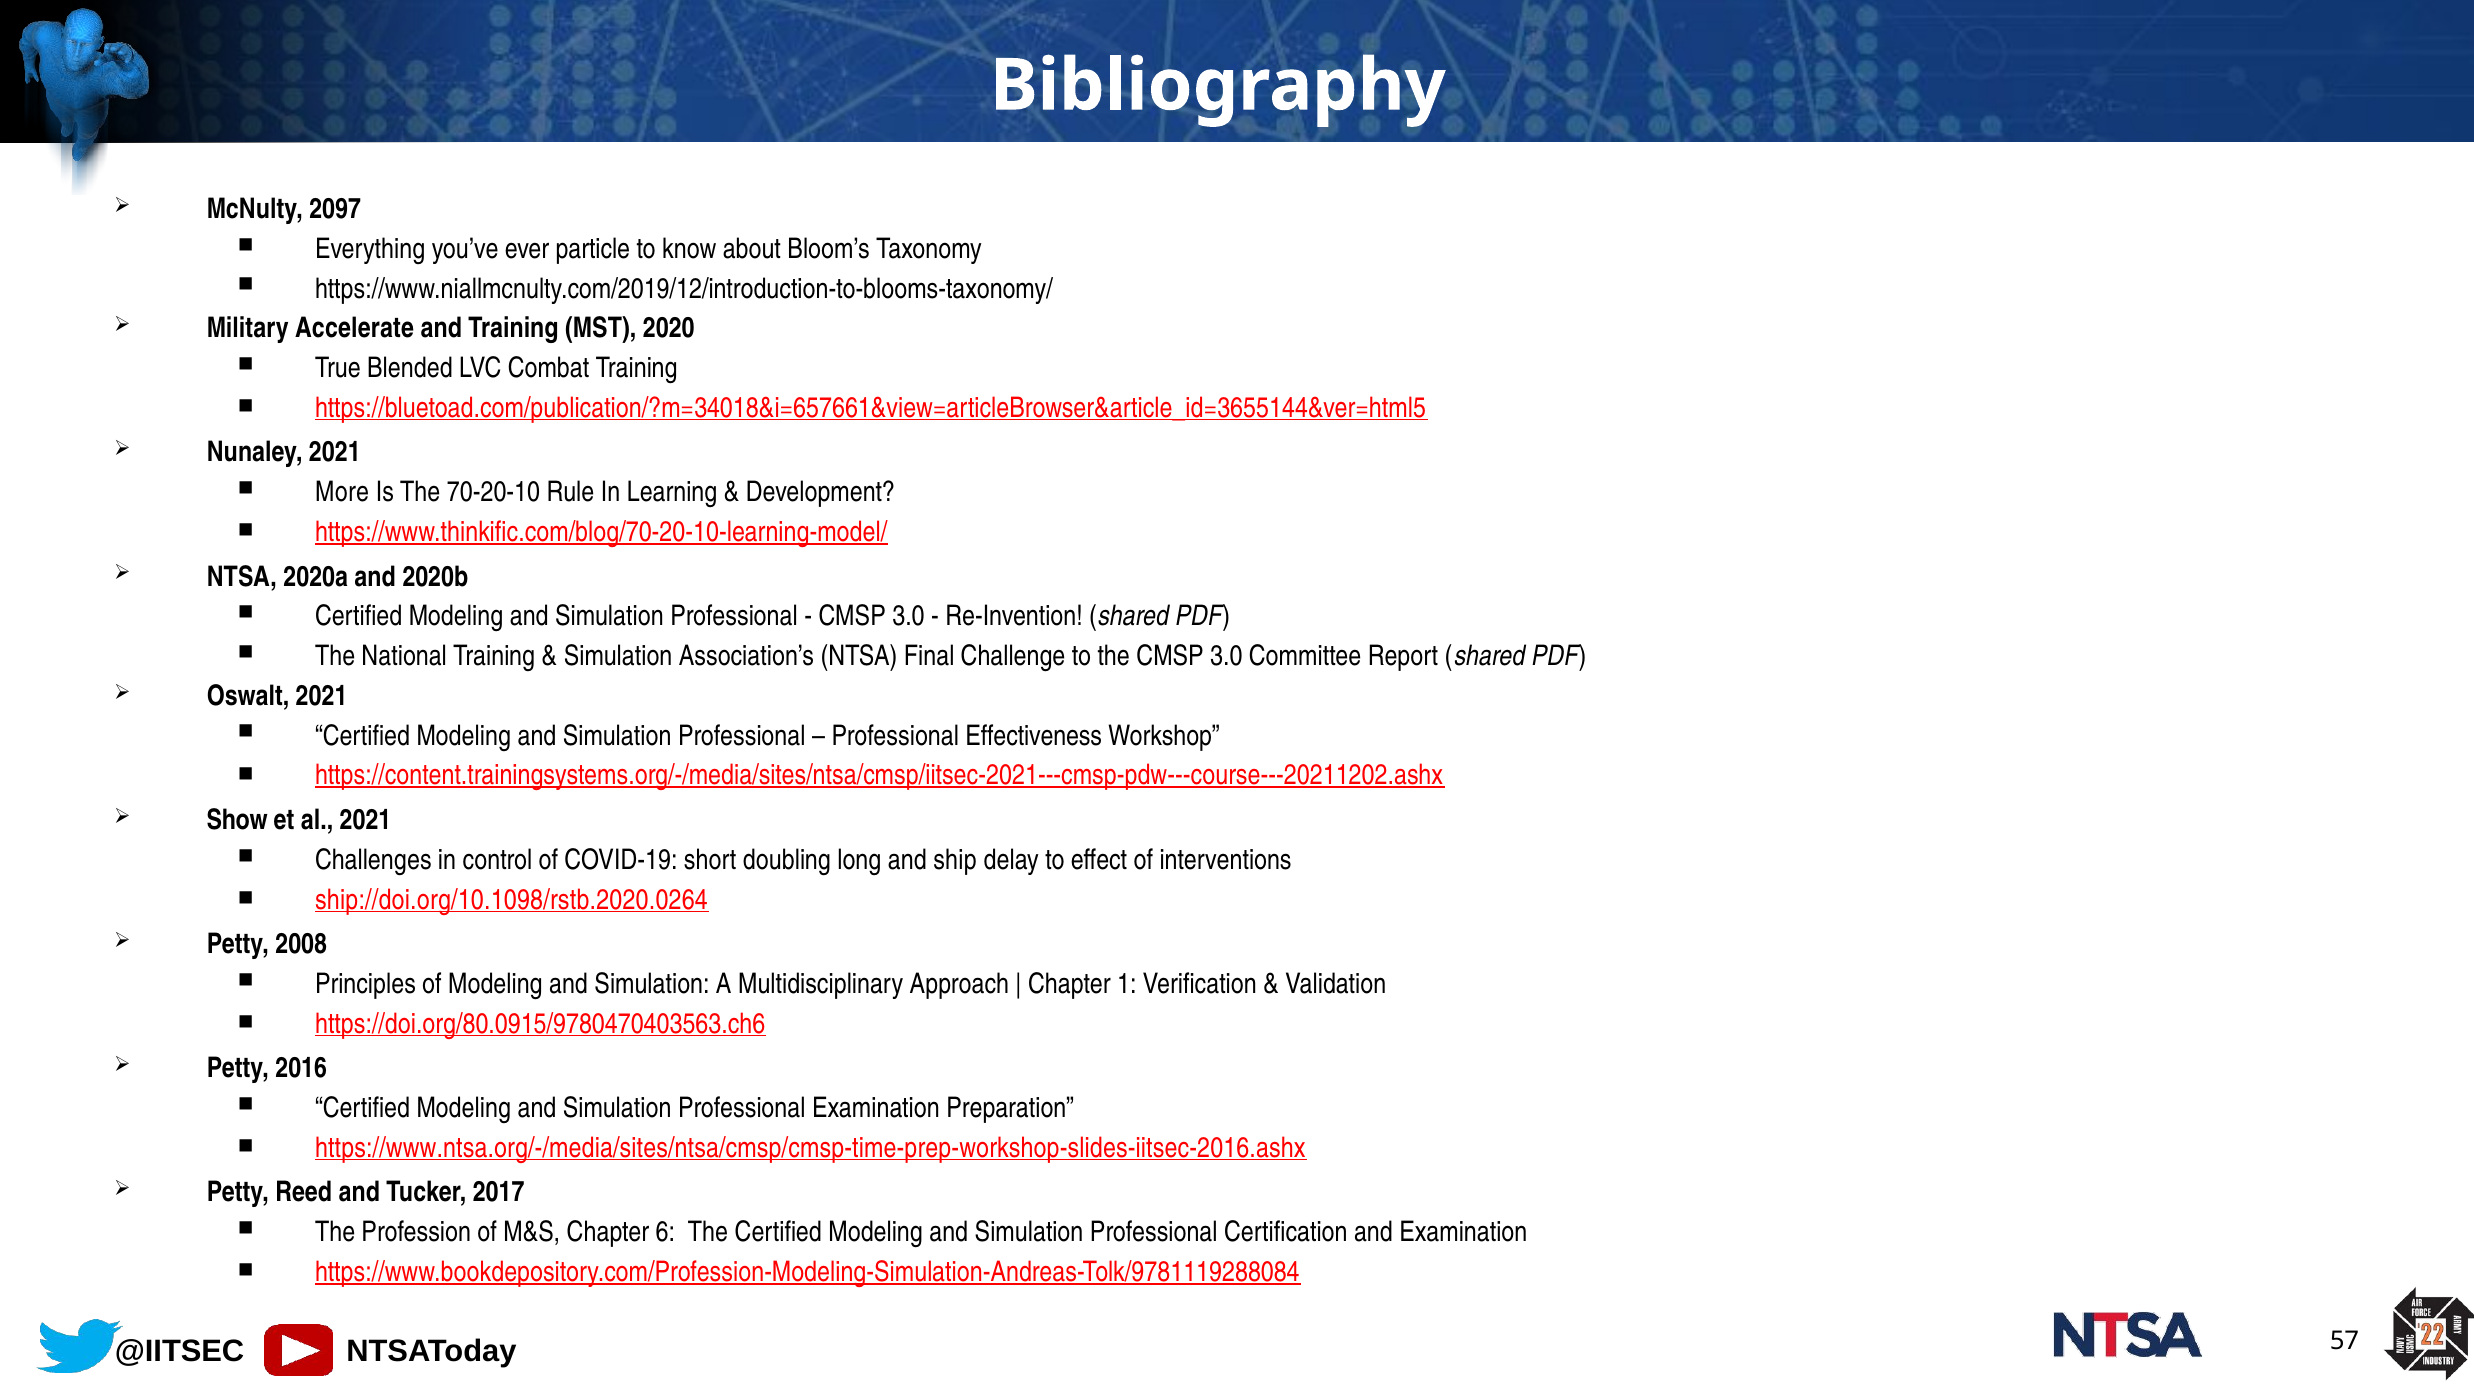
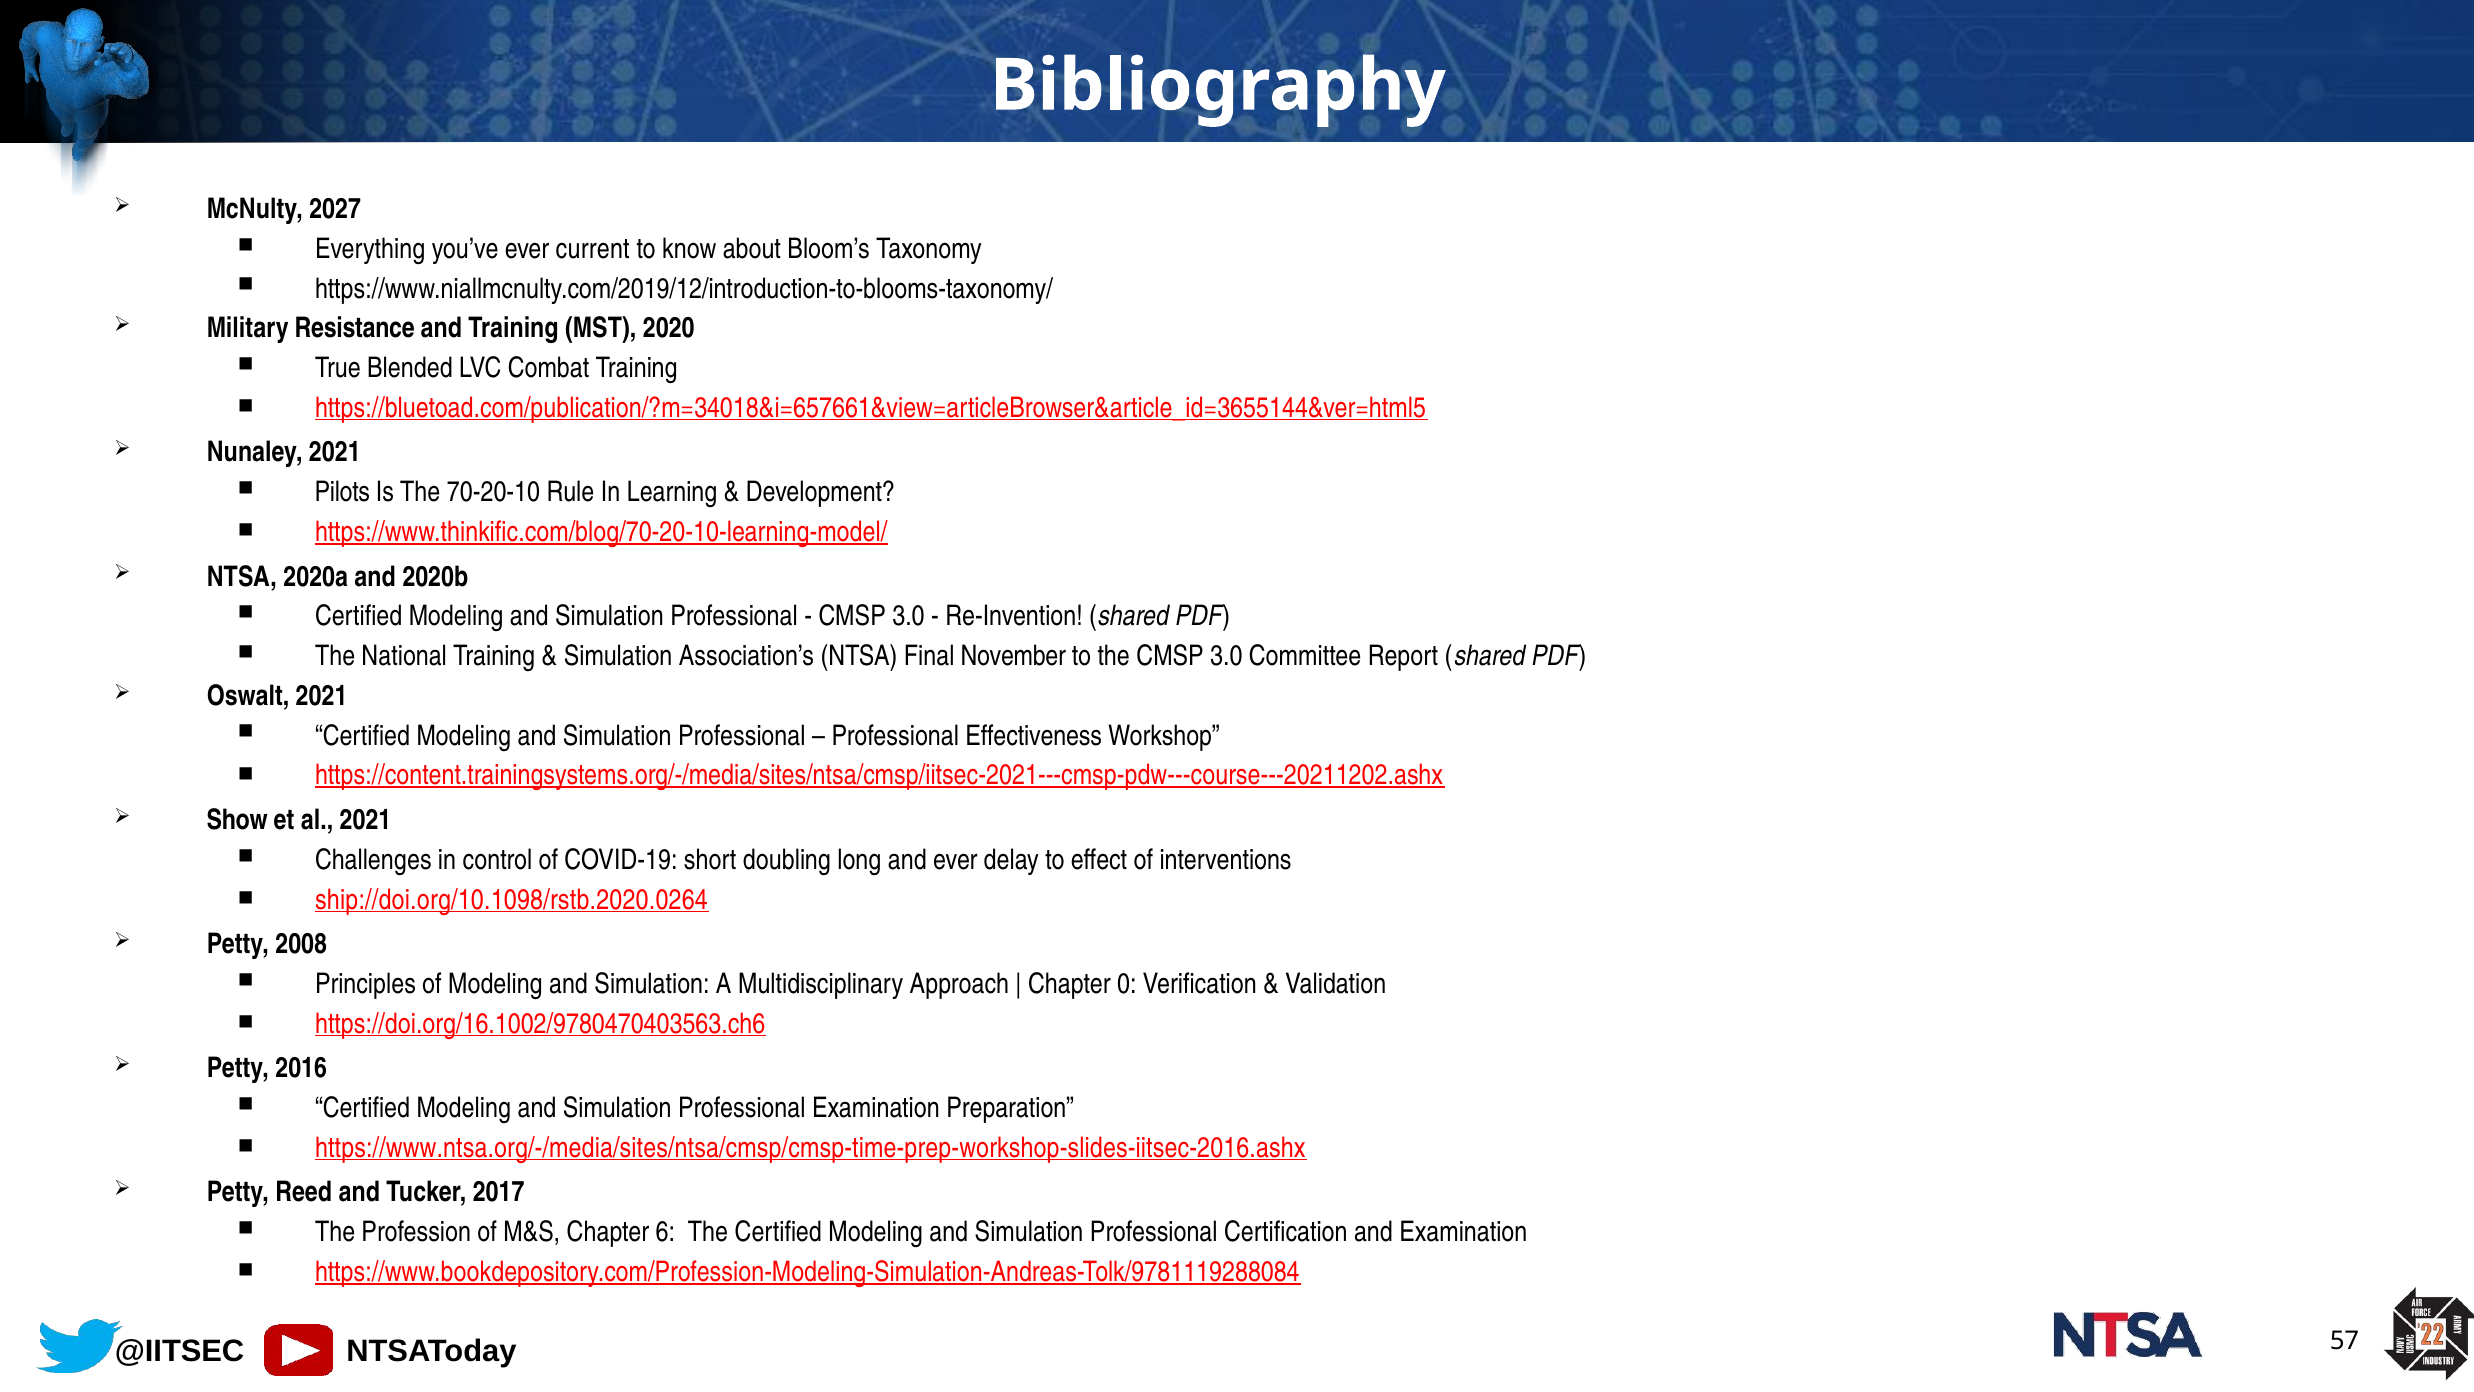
2097: 2097 -> 2027
particle: particle -> current
Accelerate: Accelerate -> Resistance
More: More -> Pilots
Challenge: Challenge -> November
and ship: ship -> ever
1: 1 -> 0
https://doi.org/80.0915/9780470403563.ch6: https://doi.org/80.0915/9780470403563.ch6 -> https://doi.org/16.1002/9780470403563.ch6
